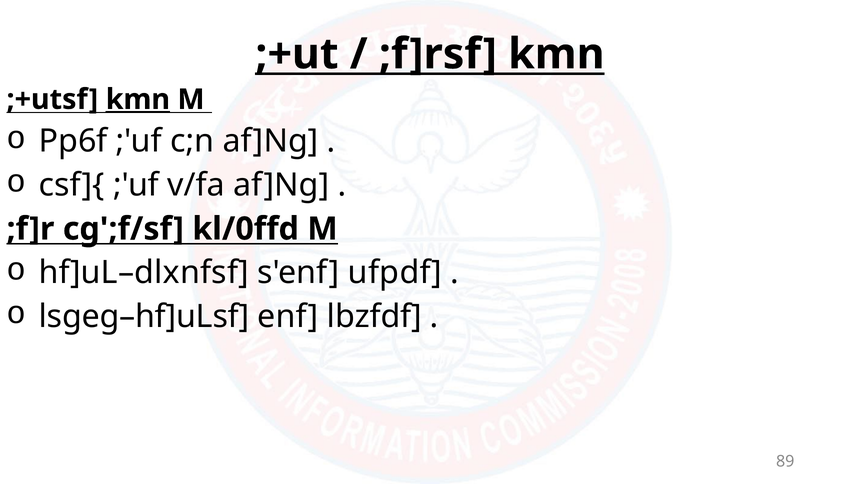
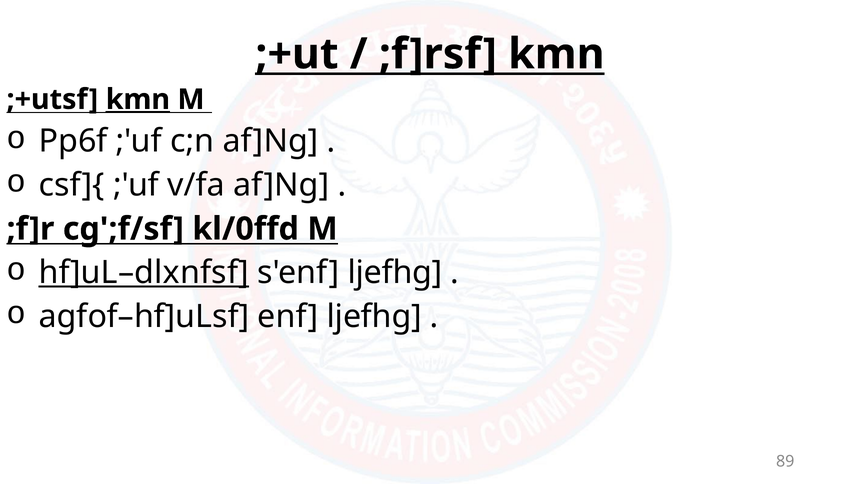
hf]uL–dlxnfsf underline: none -> present
s'enf ufpdf: ufpdf -> ljefhg
lsgeg–hf]uLsf: lsgeg–hf]uLsf -> agfof–hf]uLsf
enf lbzfdf: lbzfdf -> ljefhg
